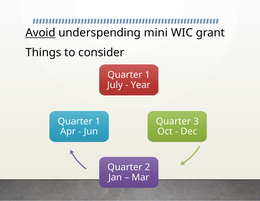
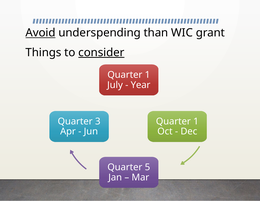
mini: mini -> than
consider underline: none -> present
1 at (98, 121): 1 -> 3
3 at (196, 121): 3 -> 1
2: 2 -> 5
